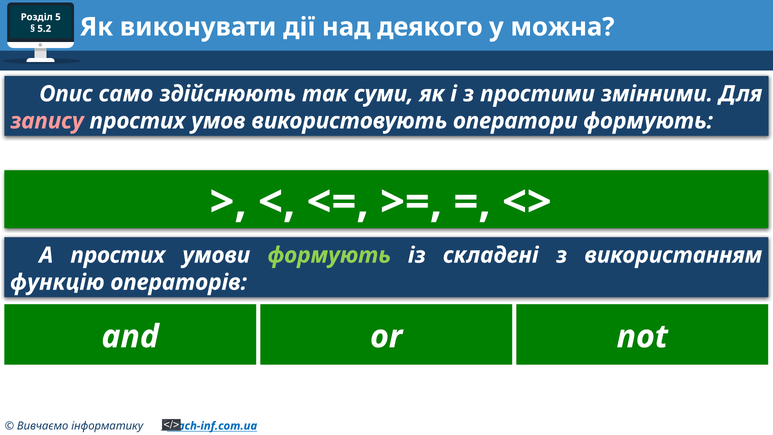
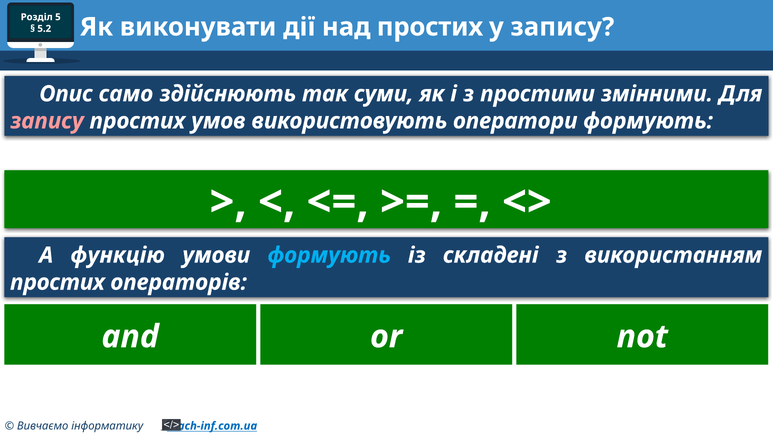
над деякого: деякого -> простих
у можна: можна -> запису
А простих: простих -> функцію
формують at (329, 255) colour: light green -> light blue
функцію at (57, 282): функцію -> простих
